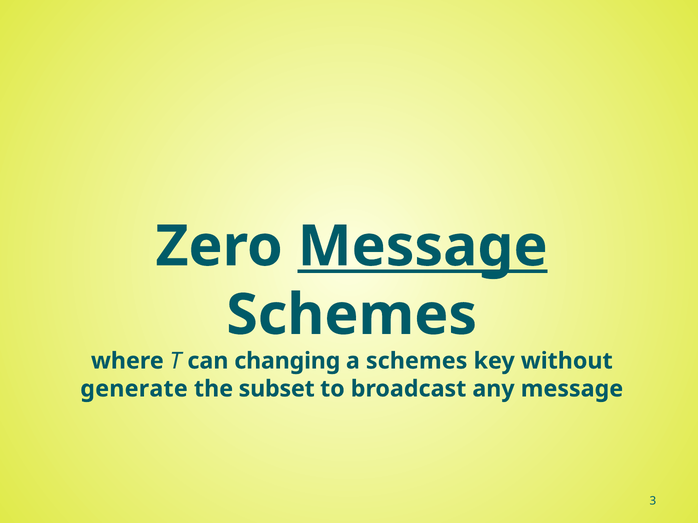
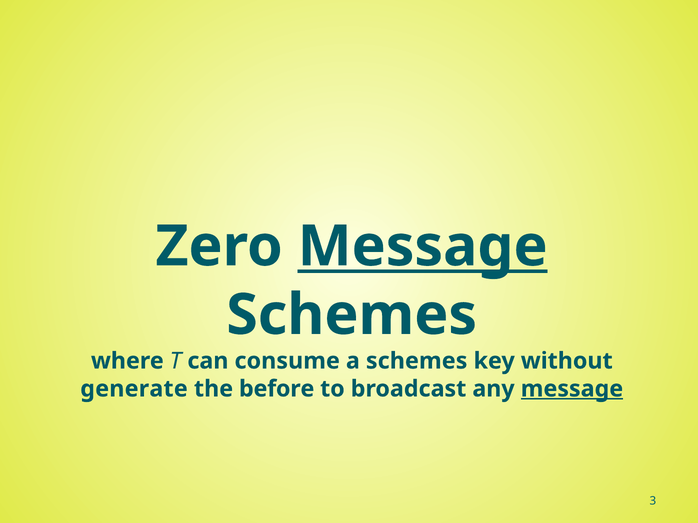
changing: changing -> consume
subset: subset -> before
message at (572, 389) underline: none -> present
